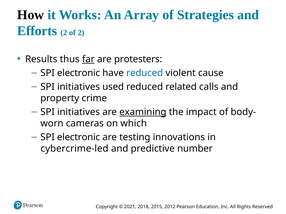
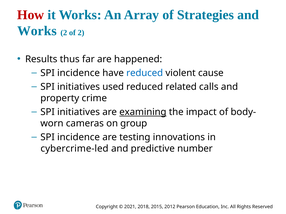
How colour: black -> red
Efforts at (37, 31): Efforts -> Works
far underline: present -> none
protesters: protesters -> happened
electronic at (79, 73): electronic -> incidence
which: which -> group
electronic at (79, 137): electronic -> incidence
